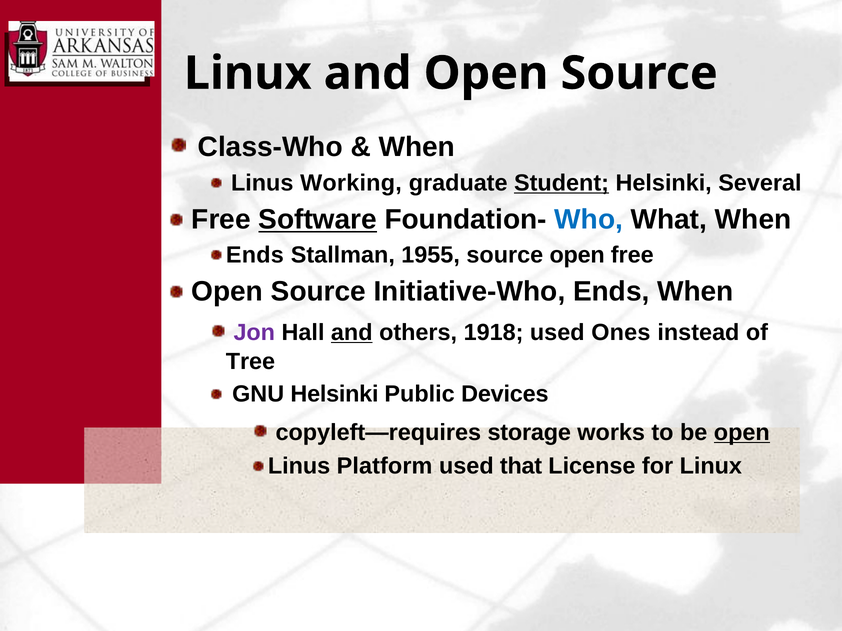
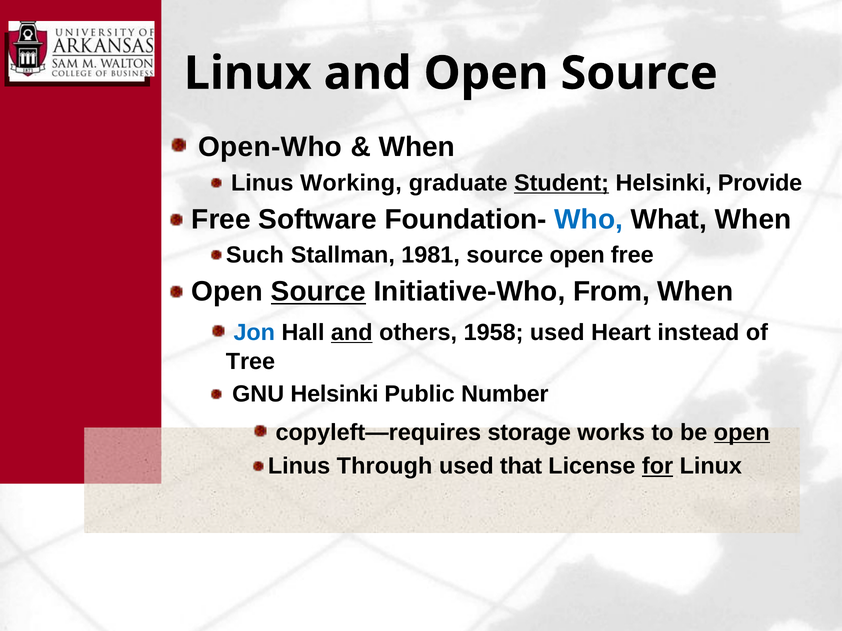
Class-Who: Class-Who -> Open-Who
Several: Several -> Provide
Software underline: present -> none
Ends at (255, 255): Ends -> Such
1955: 1955 -> 1981
Source at (318, 292) underline: none -> present
Initiative-Who Ends: Ends -> From
Jon colour: purple -> blue
1918: 1918 -> 1958
Ones: Ones -> Heart
Devices: Devices -> Number
Platform: Platform -> Through
for underline: none -> present
